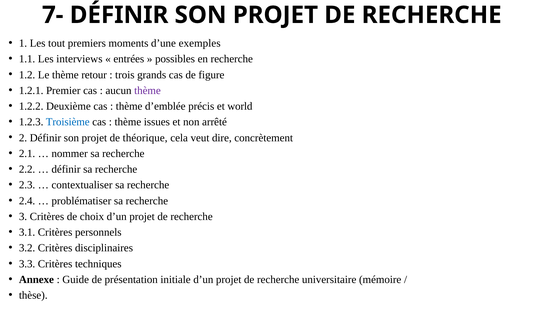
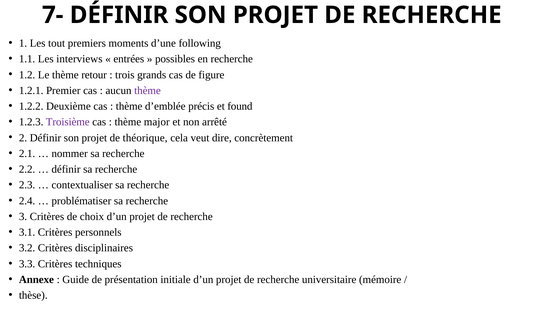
exemples: exemples -> following
world: world -> found
Troisième colour: blue -> purple
issues: issues -> major
